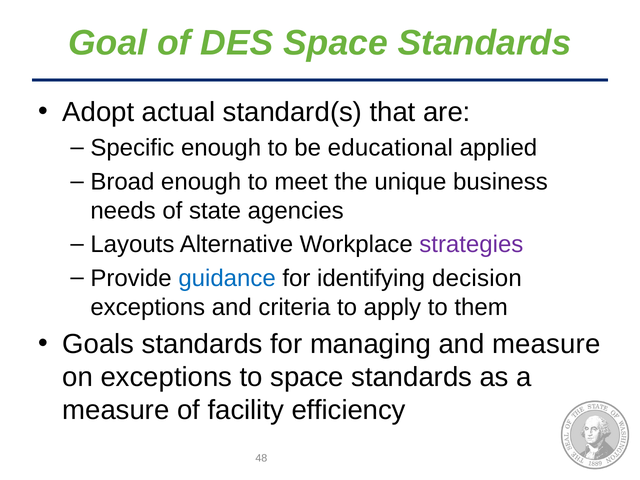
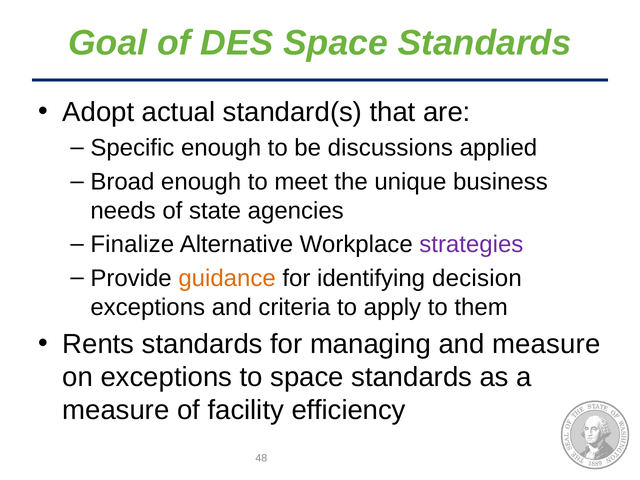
educational: educational -> discussions
Layouts: Layouts -> Finalize
guidance colour: blue -> orange
Goals: Goals -> Rents
